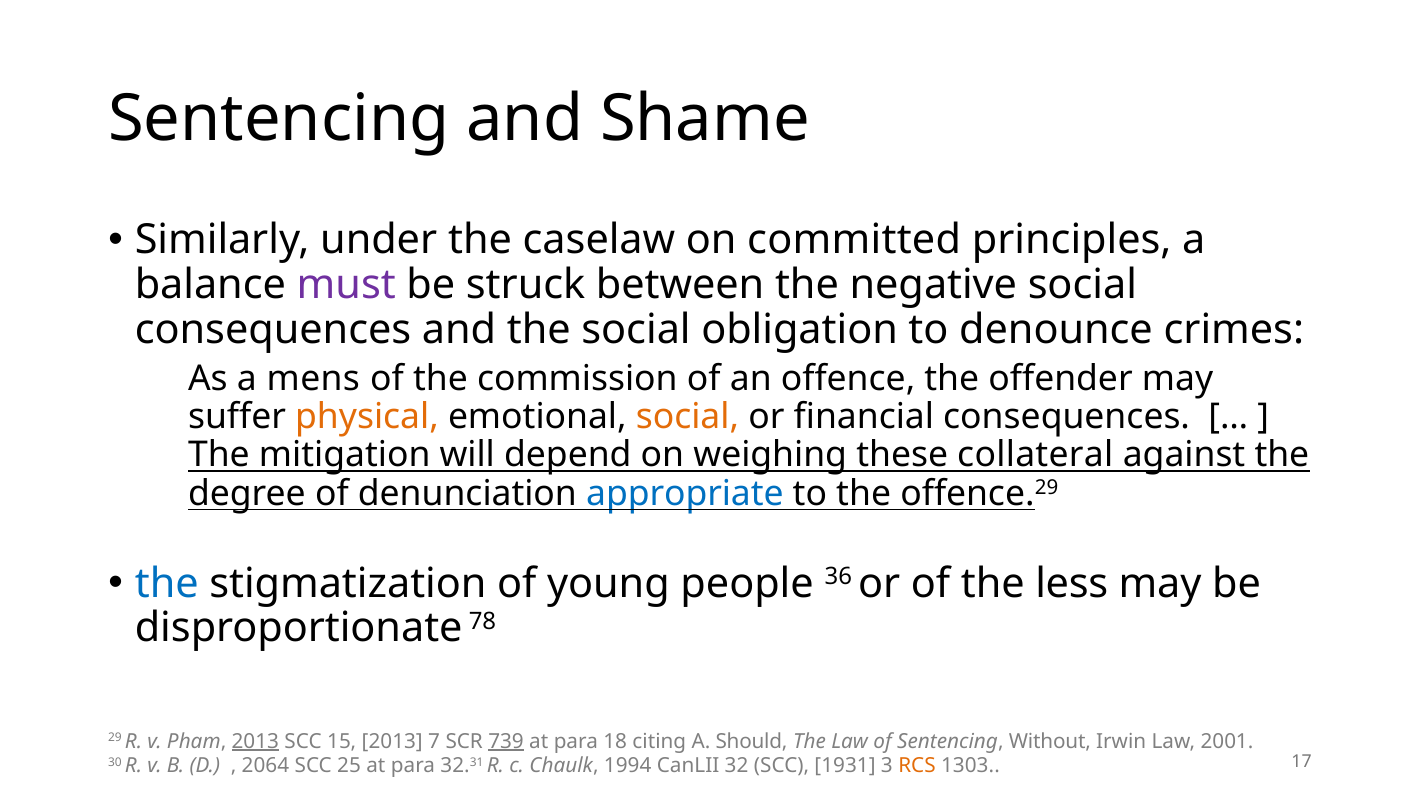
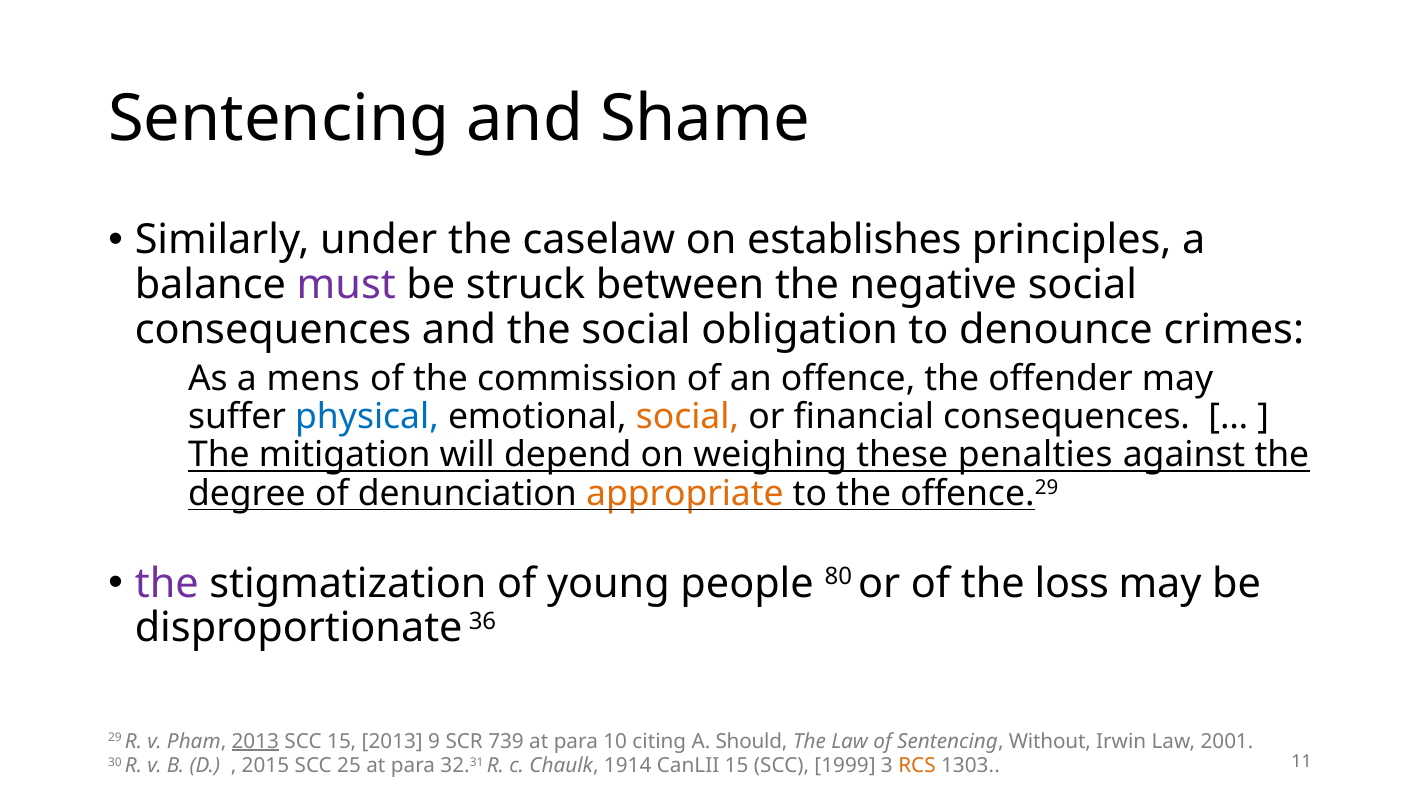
committed: committed -> establishes
physical colour: orange -> blue
collateral: collateral -> penalties
appropriate colour: blue -> orange
the at (167, 583) colour: blue -> purple
36: 36 -> 80
less: less -> loss
78: 78 -> 36
7: 7 -> 9
739 underline: present -> none
18: 18 -> 10
2064: 2064 -> 2015
1994: 1994 -> 1914
CanLII 32: 32 -> 15
1931: 1931 -> 1999
17: 17 -> 11
